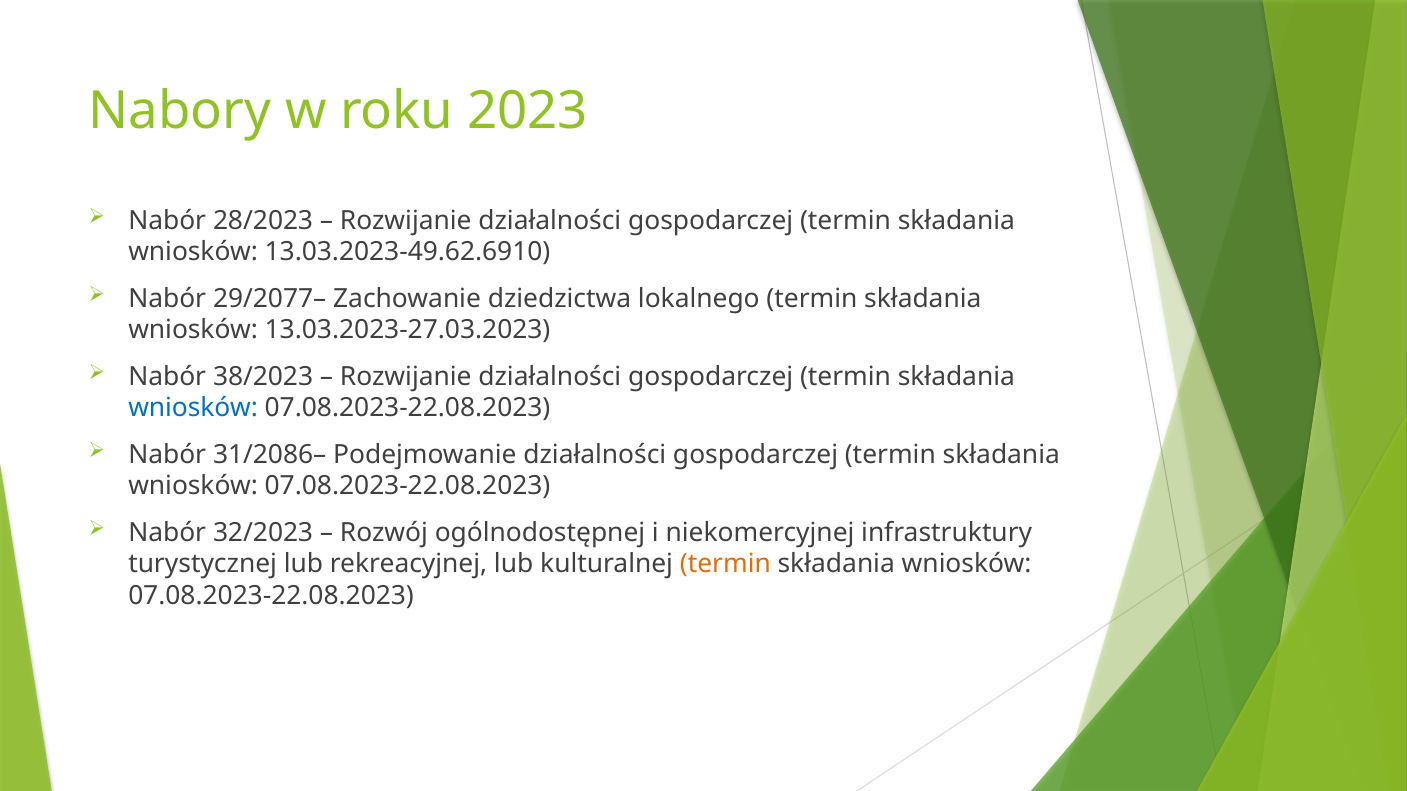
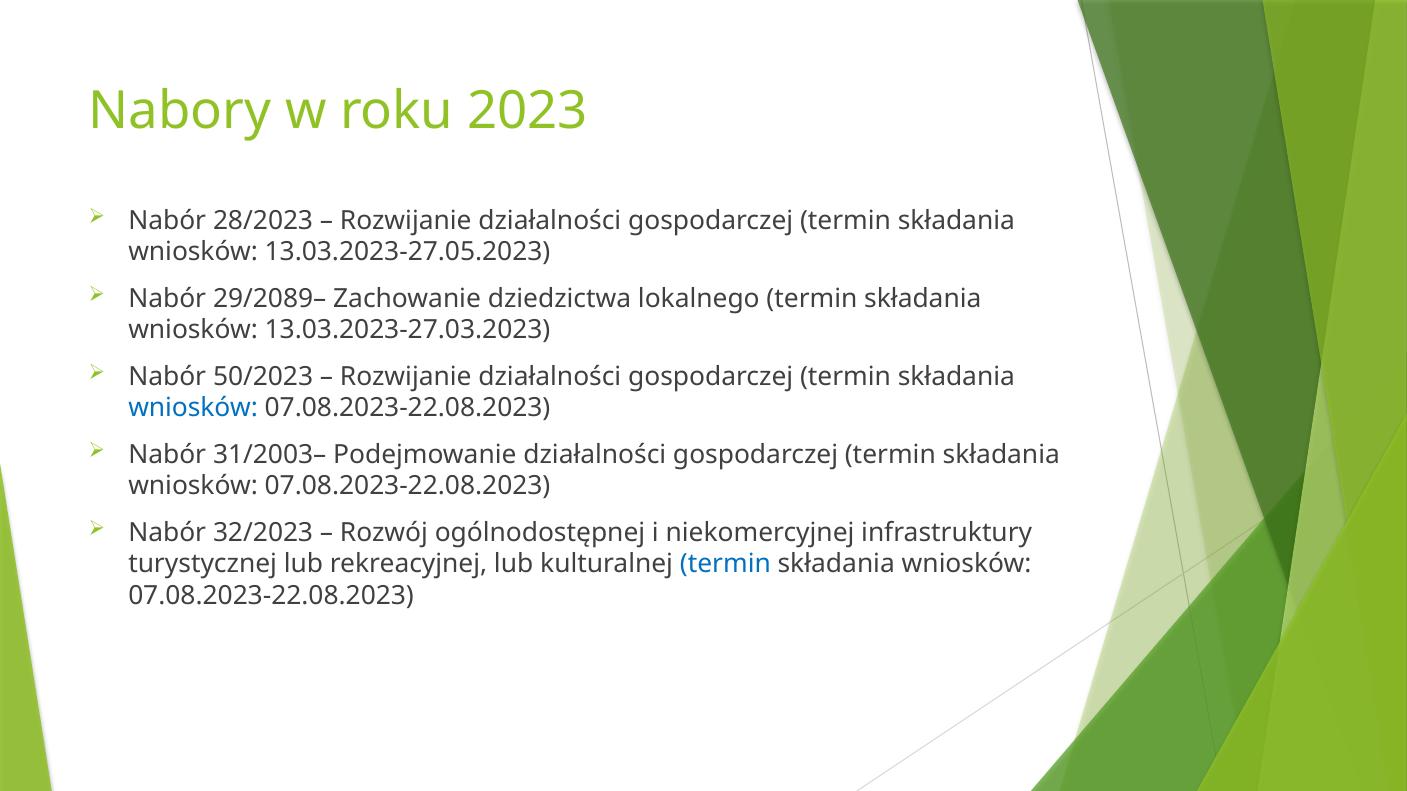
13.03.2023-49.62.6910: 13.03.2023-49.62.6910 -> 13.03.2023-27.05.2023
29/2077–: 29/2077– -> 29/2089–
38/2023: 38/2023 -> 50/2023
31/2086–: 31/2086– -> 31/2003–
termin at (725, 564) colour: orange -> blue
